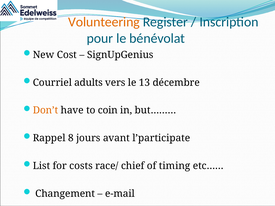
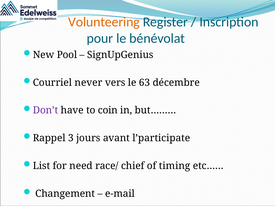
Cost: Cost -> Pool
adults: adults -> never
13: 13 -> 63
Don’t colour: orange -> purple
8: 8 -> 3
costs: costs -> need
